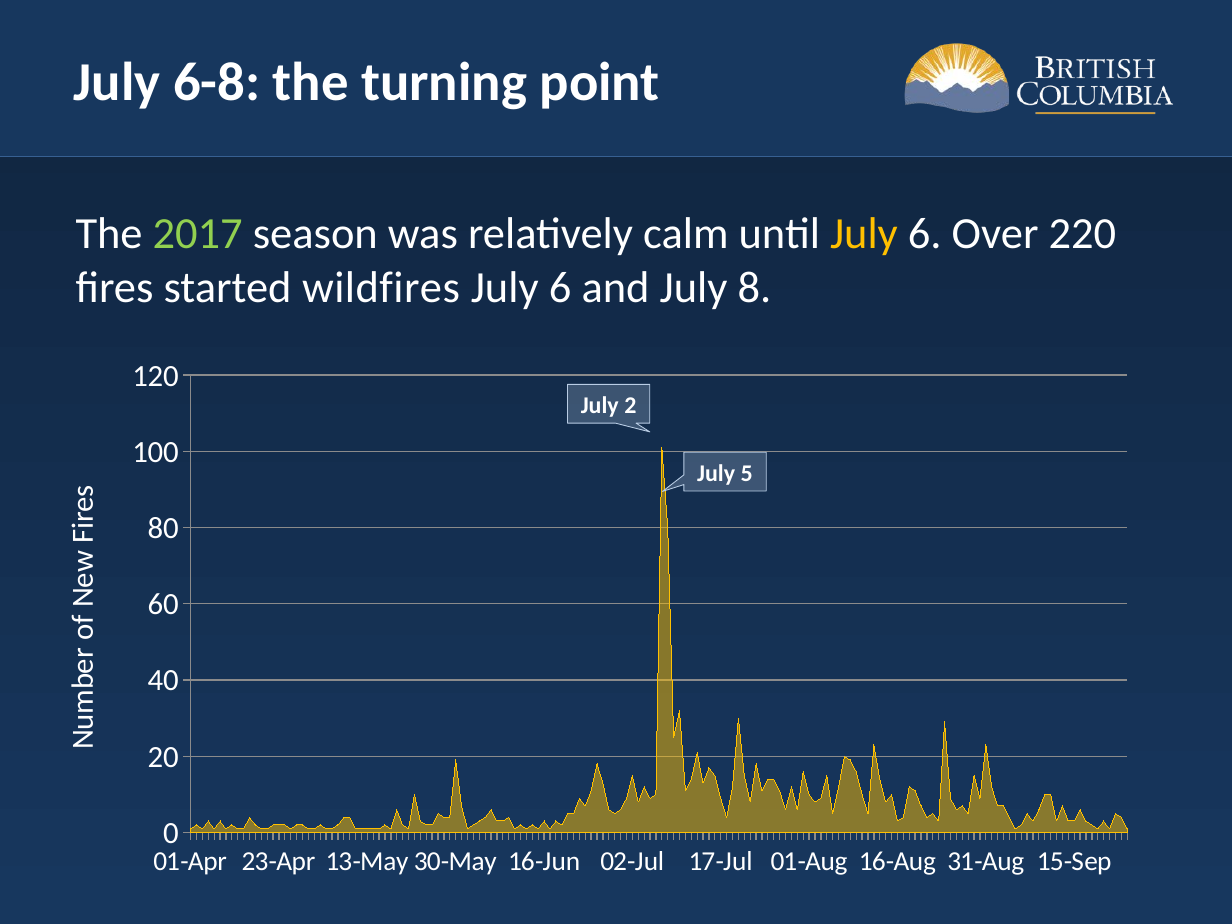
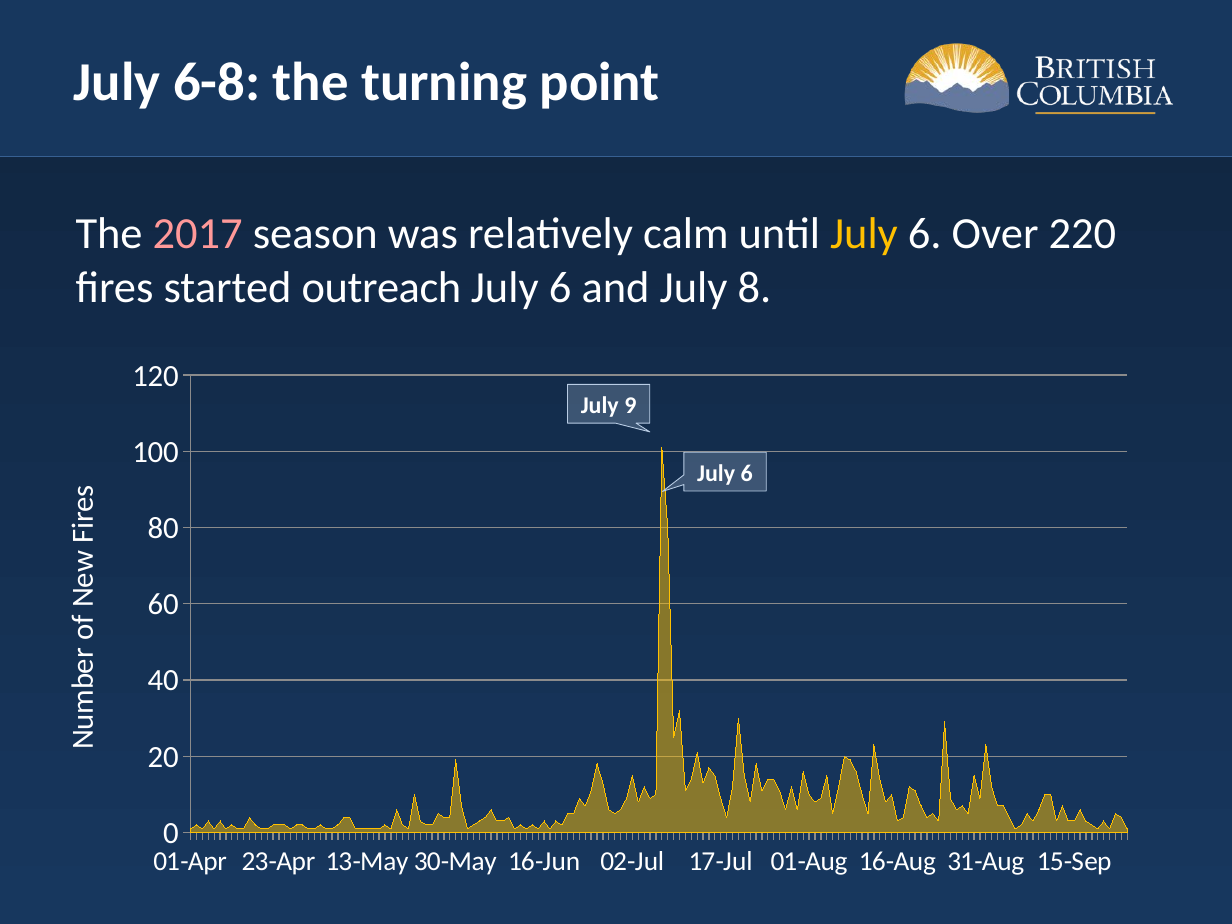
2017 colour: light green -> pink
wildfires: wildfires -> outreach
2: 2 -> 9
5 at (747, 473): 5 -> 6
